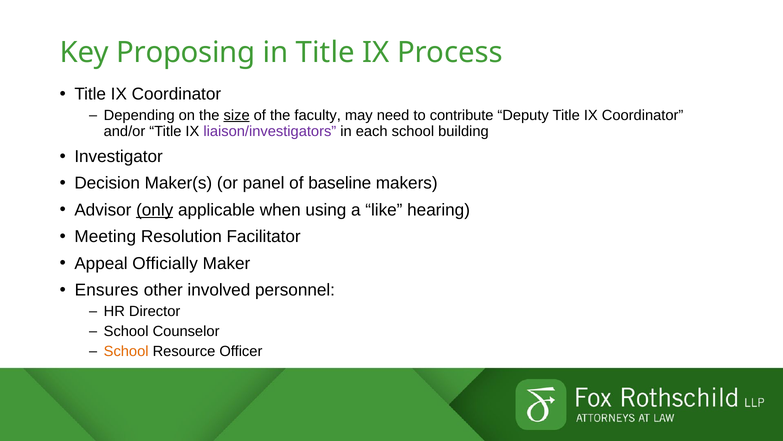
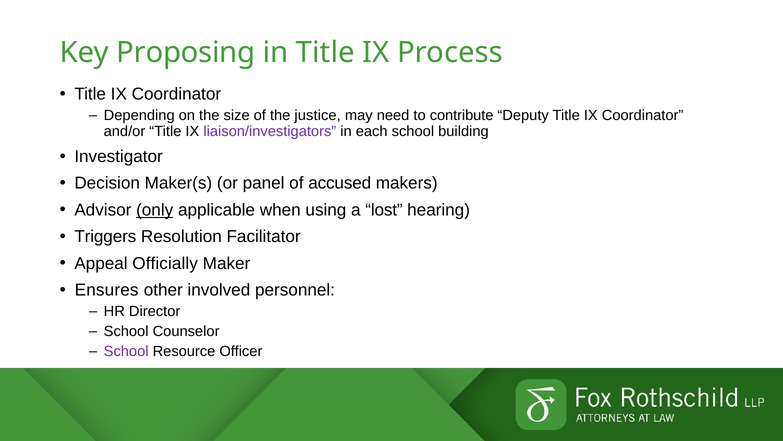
size underline: present -> none
faculty: faculty -> justice
baseline: baseline -> accused
like: like -> lost
Meeting: Meeting -> Triggers
School at (126, 351) colour: orange -> purple
